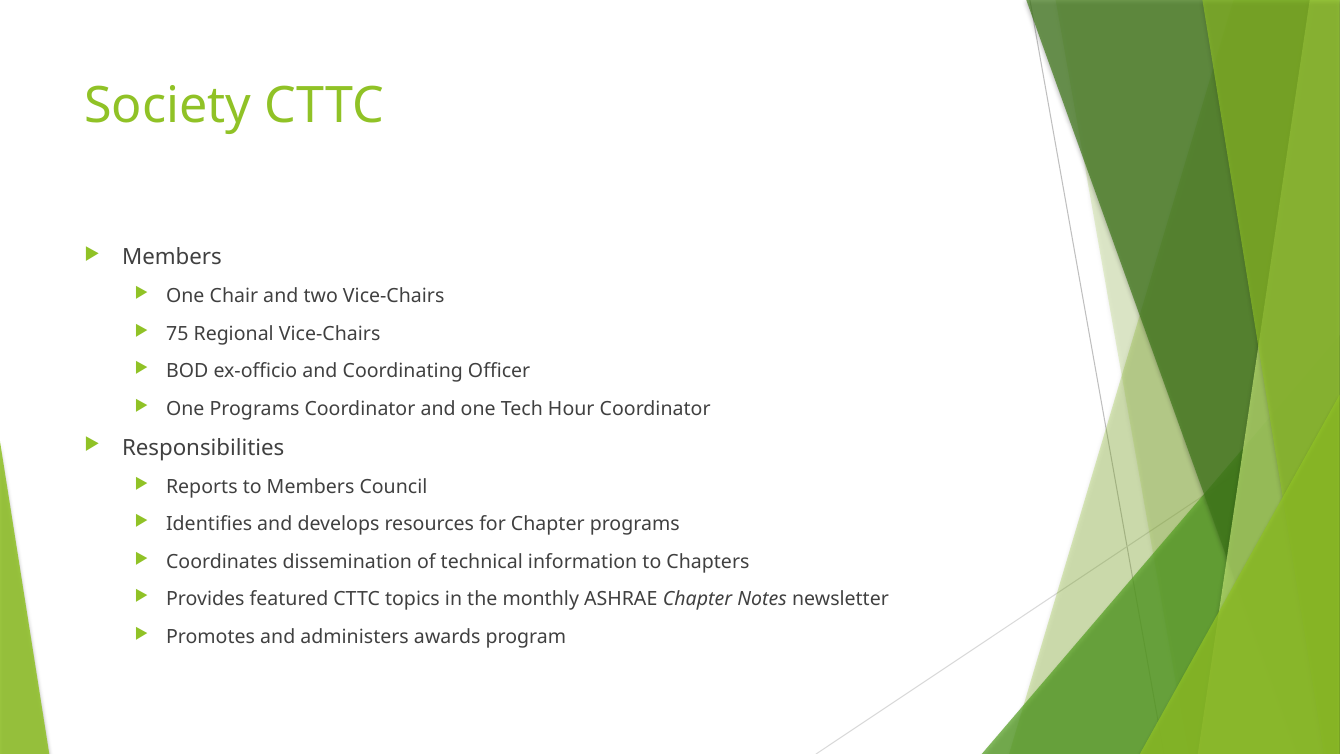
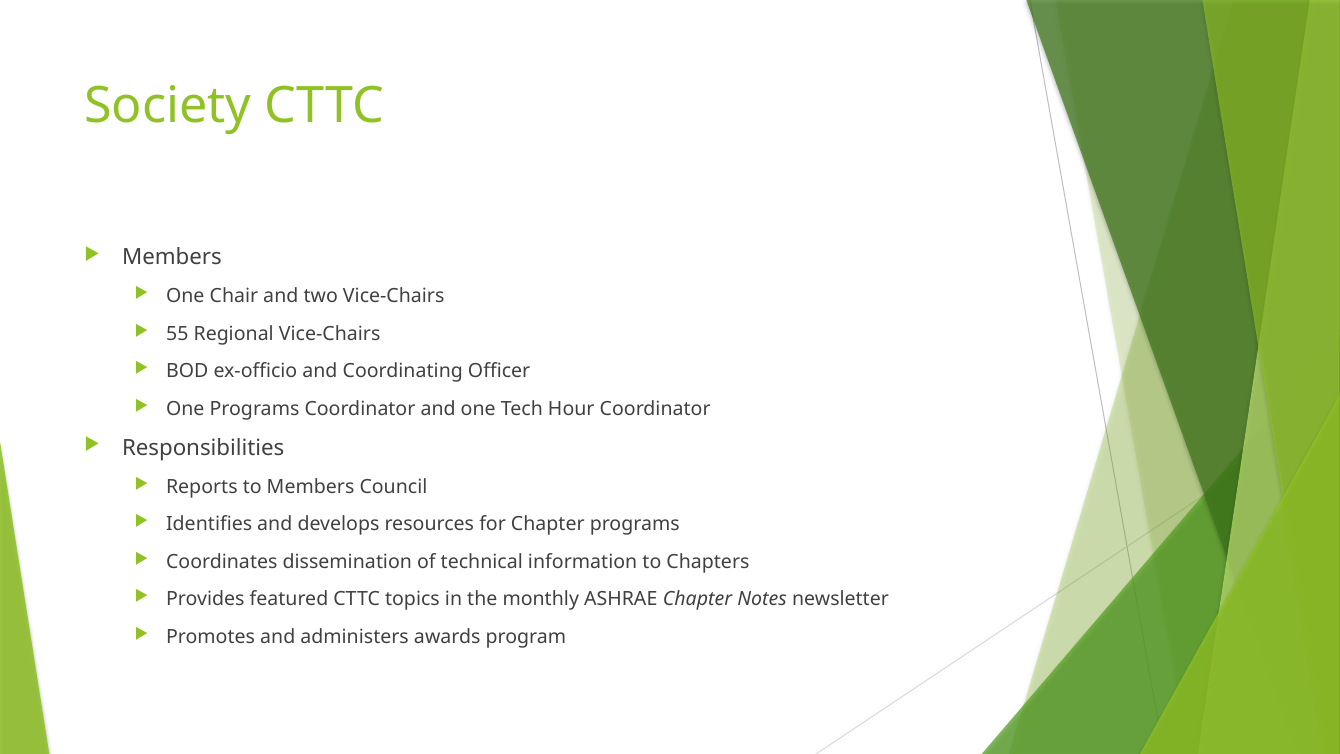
75: 75 -> 55
